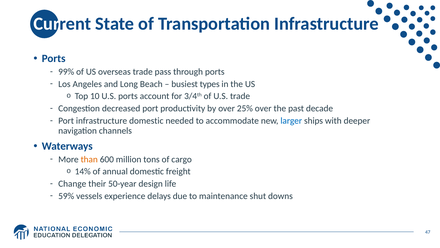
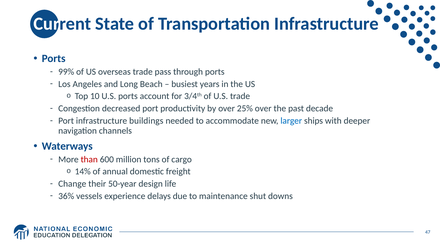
types: types -> years
infrastructure domestic: domestic -> buildings
than colour: orange -> red
59%: 59% -> 36%
